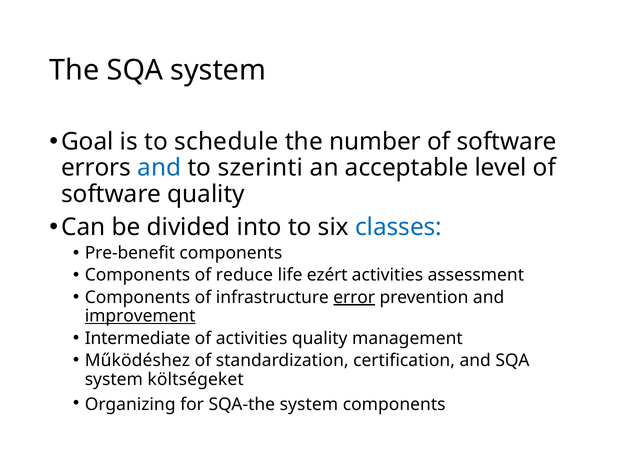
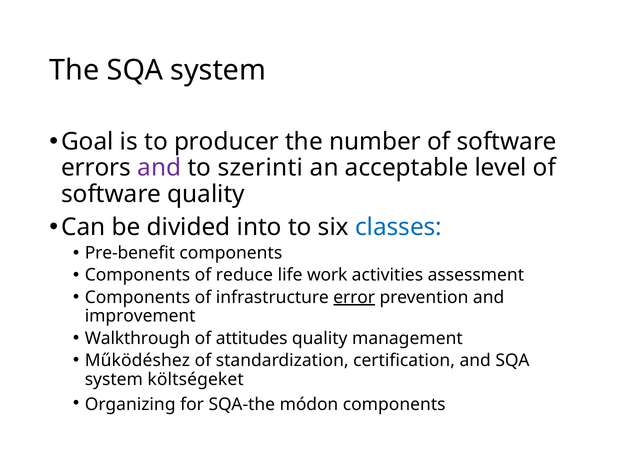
schedule: schedule -> producer
and at (159, 168) colour: blue -> purple
ezért: ezért -> work
improvement underline: present -> none
Intermediate: Intermediate -> Walkthrough
of activities: activities -> attitudes
SQA-the system: system -> módon
